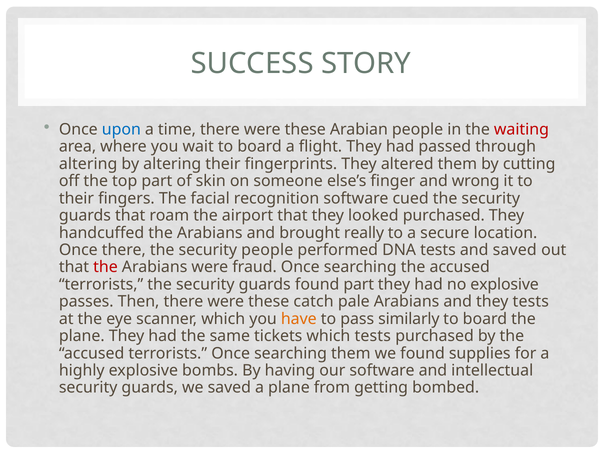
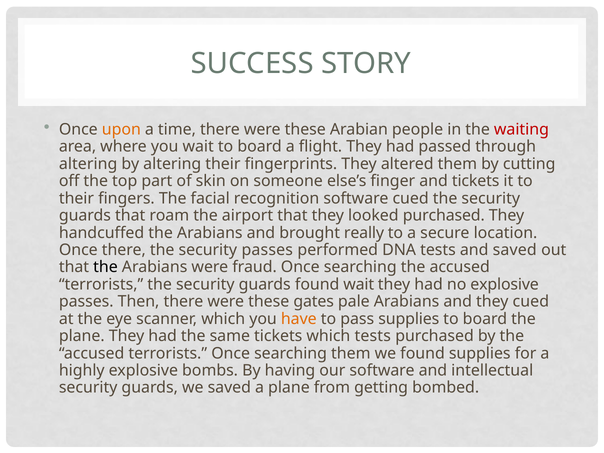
upon colour: blue -> orange
and wrong: wrong -> tickets
security people: people -> passes
the at (106, 267) colour: red -> black
found part: part -> wait
catch: catch -> gates
they tests: tests -> cued
pass similarly: similarly -> supplies
